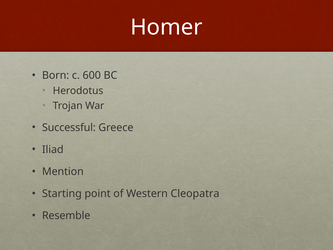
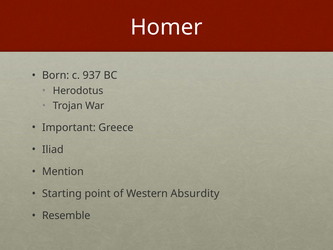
600: 600 -> 937
Successful: Successful -> Important
Cleopatra: Cleopatra -> Absurdity
